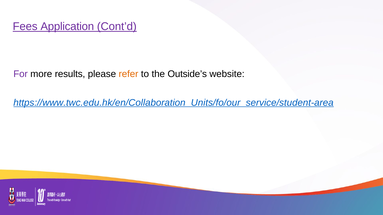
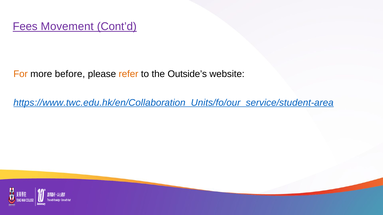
Application: Application -> Movement
For colour: purple -> orange
results: results -> before
